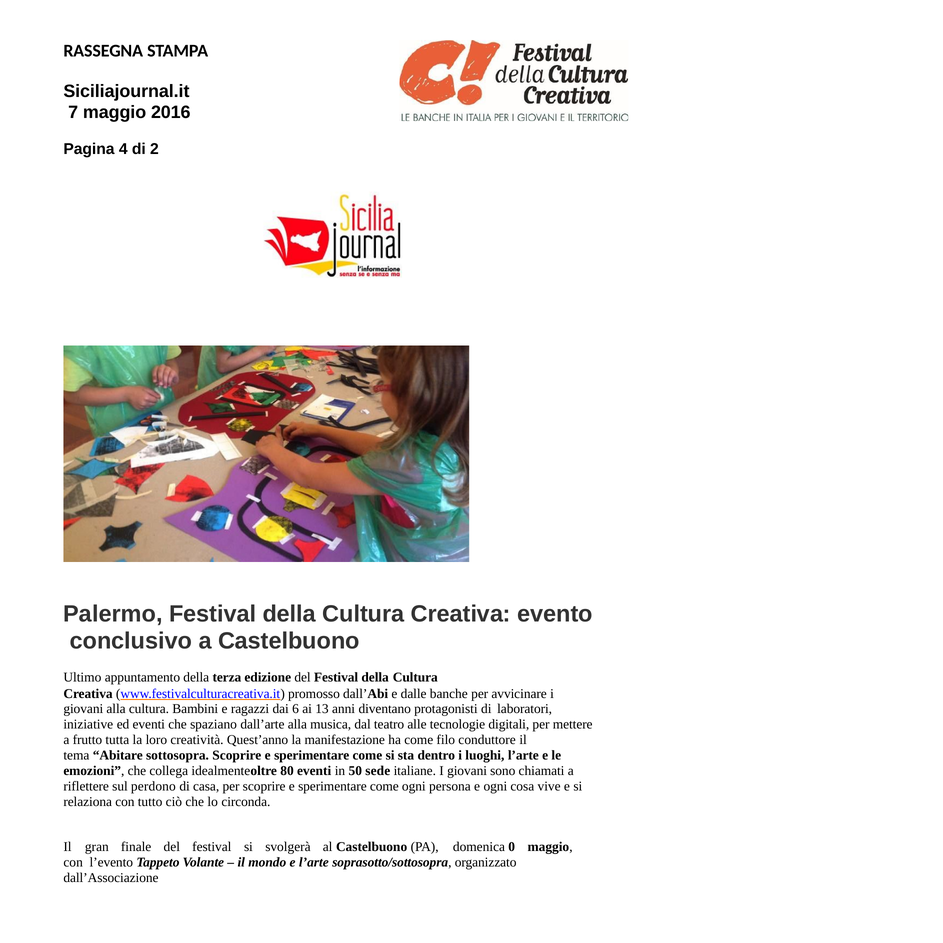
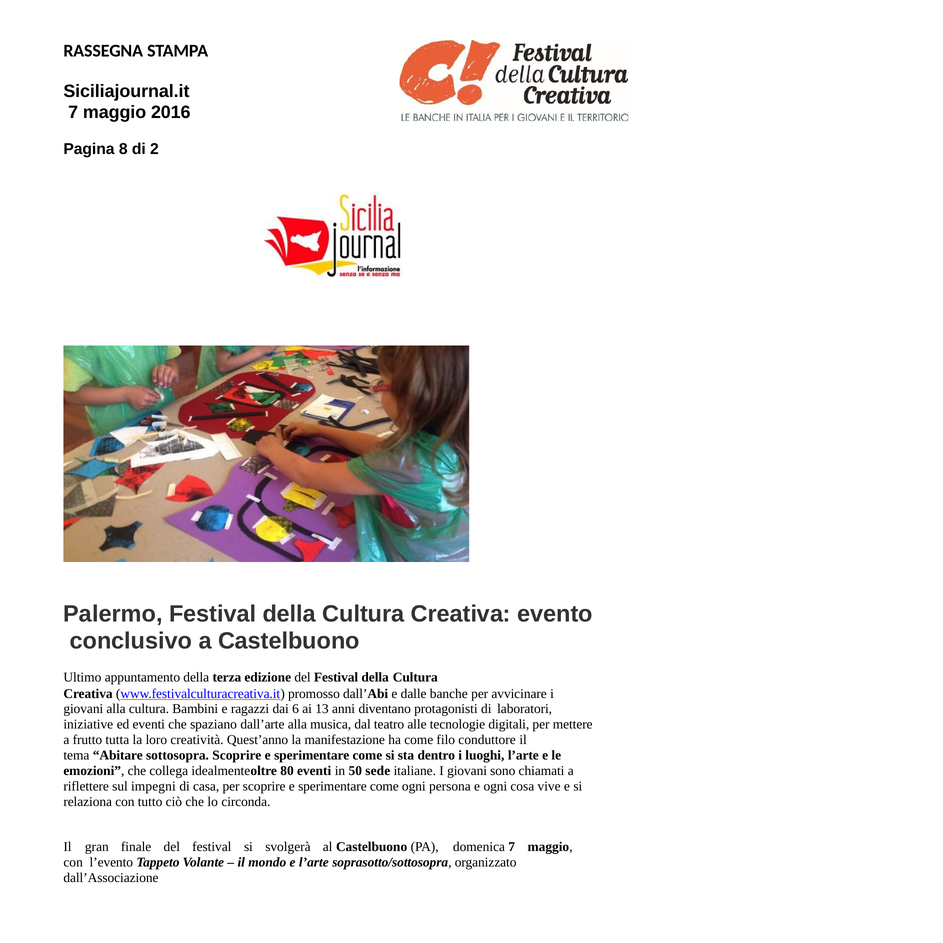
4: 4 -> 8
perdono: perdono -> impegni
domenica 0: 0 -> 7
